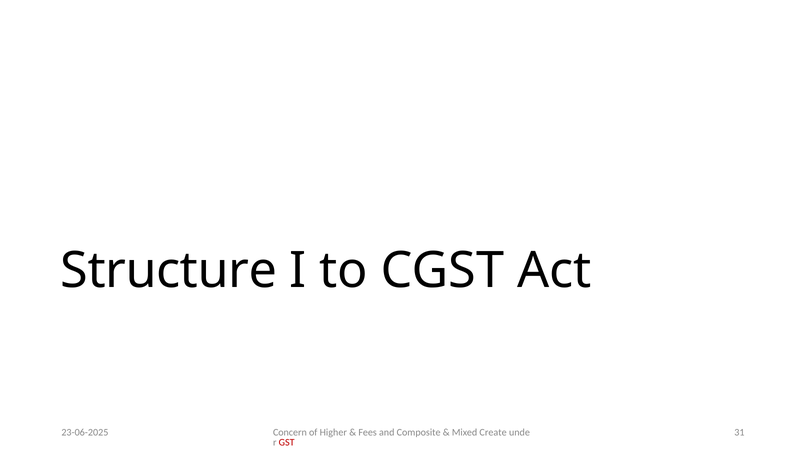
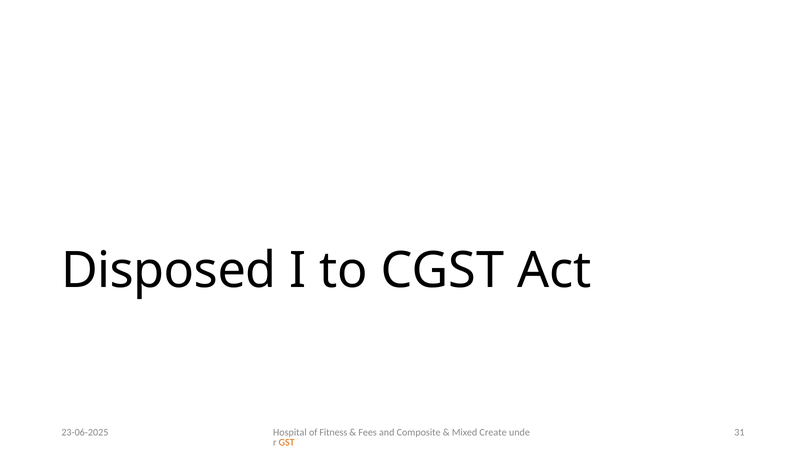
Structure: Structure -> Disposed
Concern: Concern -> Hospital
Higher: Higher -> Fitness
GST colour: red -> orange
